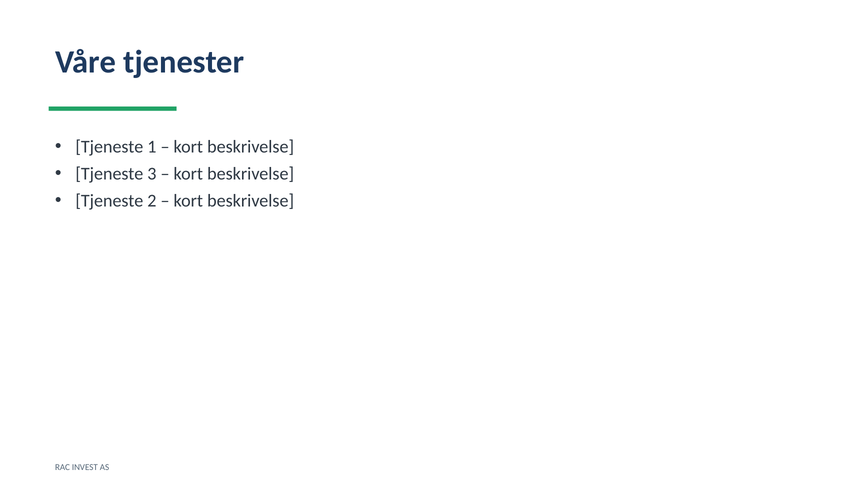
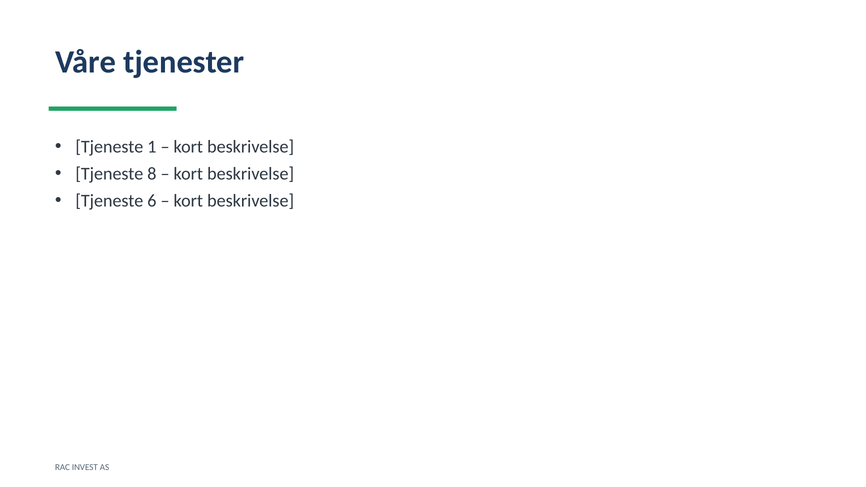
3: 3 -> 8
2: 2 -> 6
